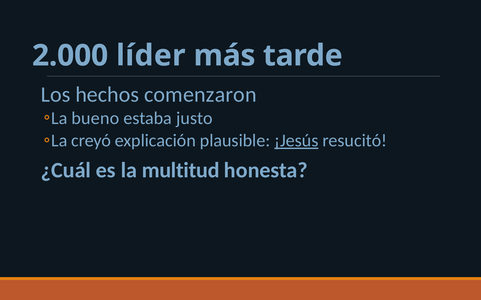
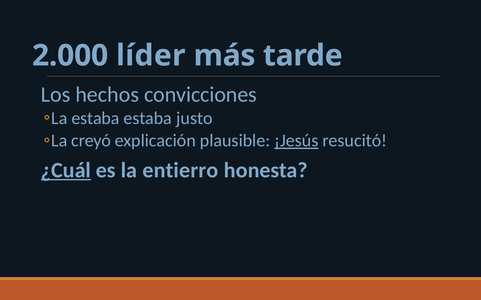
comenzaron: comenzaron -> convicciones
bueno at (95, 118): bueno -> estaba
¿Cuál underline: none -> present
multitud: multitud -> entierro
